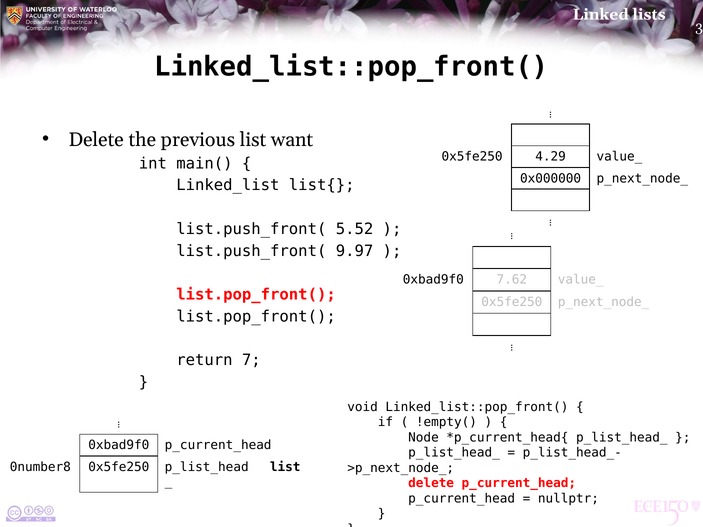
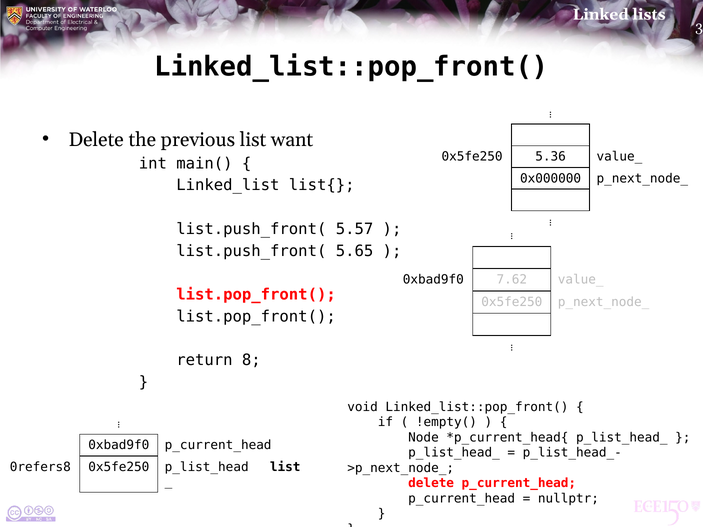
4.29: 4.29 -> 5.36
5.52: 5.52 -> 5.57
9.97: 9.97 -> 5.65
7: 7 -> 8
0number8: 0number8 -> 0refers8
